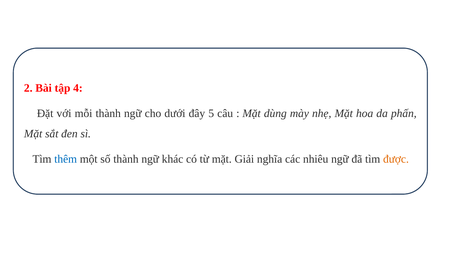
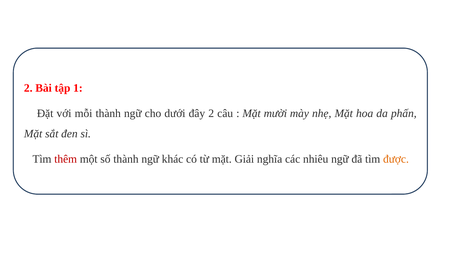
4: 4 -> 1
đây 5: 5 -> 2
dùng: dùng -> mười
thêm colour: blue -> red
